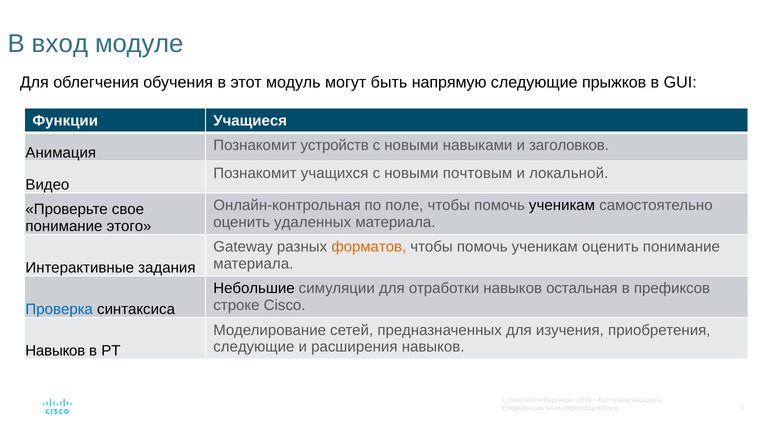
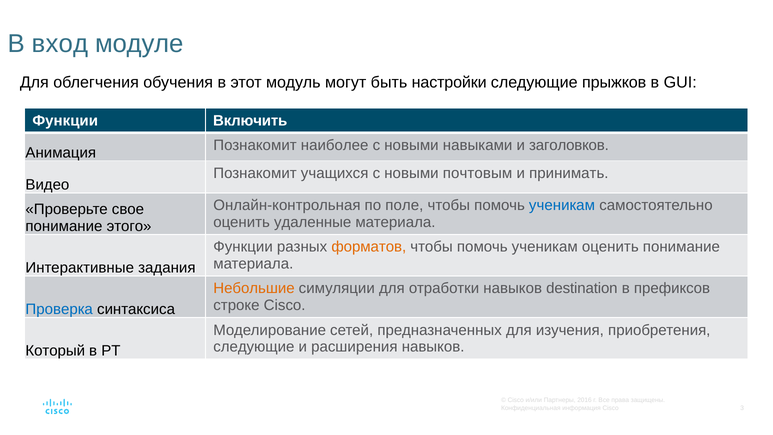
напрямую: напрямую -> настройки
Учащиеся: Учащиеся -> Включить
устройств: устройств -> наиболее
локальной: локальной -> принимать
ученикам at (562, 205) colour: black -> blue
удаленных: удаленных -> удаленные
Gateway at (243, 247): Gateway -> Функции
Небольшие colour: black -> orange
остальная: остальная -> destination
Навыков at (55, 351): Навыков -> Который
